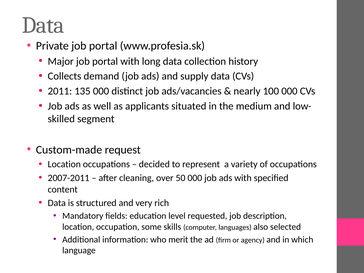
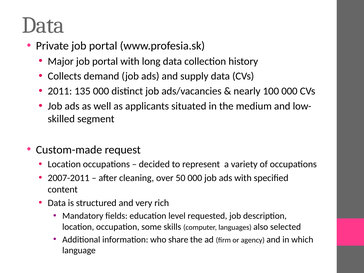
merit: merit -> share
